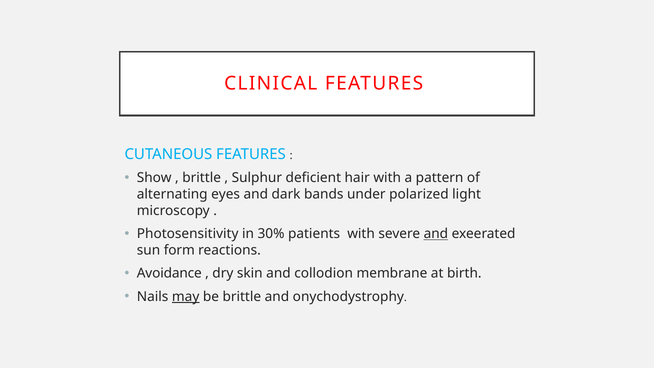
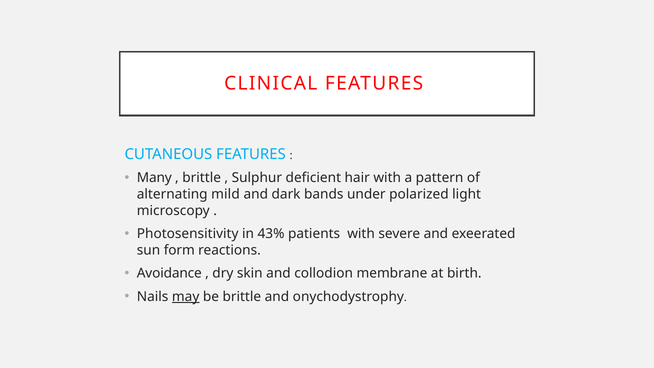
Show: Show -> Many
eyes: eyes -> mild
30%: 30% -> 43%
and at (436, 234) underline: present -> none
